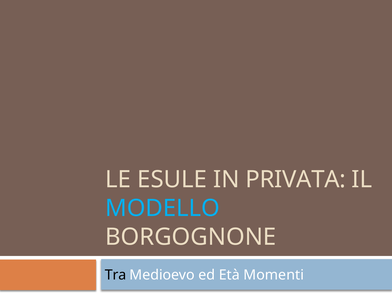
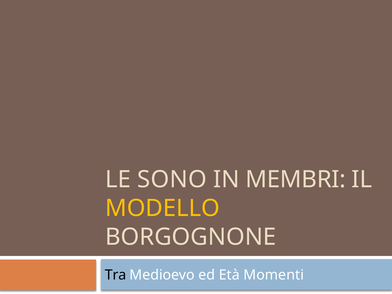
ESULE: ESULE -> SONO
PRIVATA: PRIVATA -> MEMBRI
MODELLO colour: light blue -> yellow
